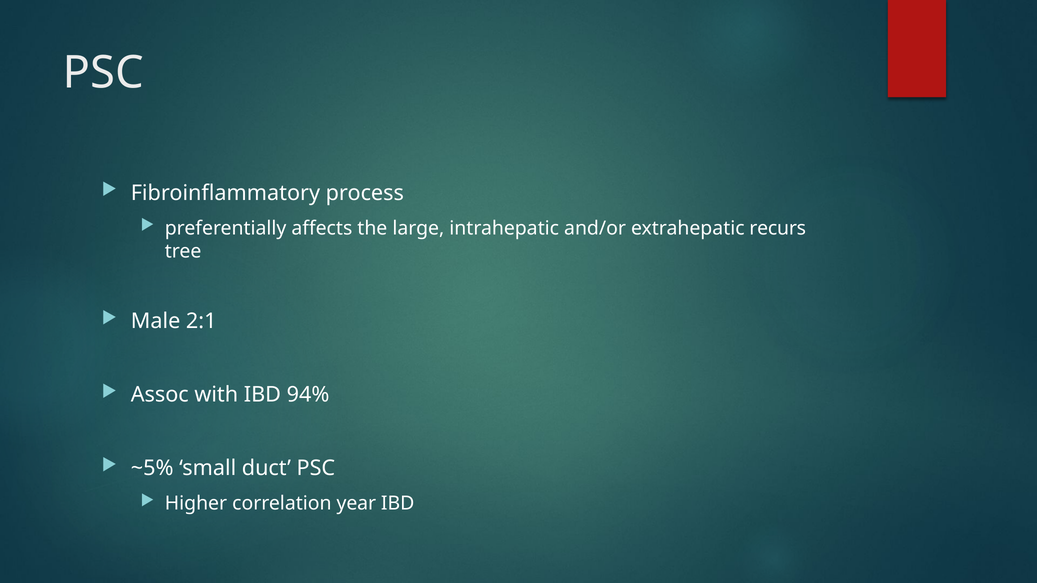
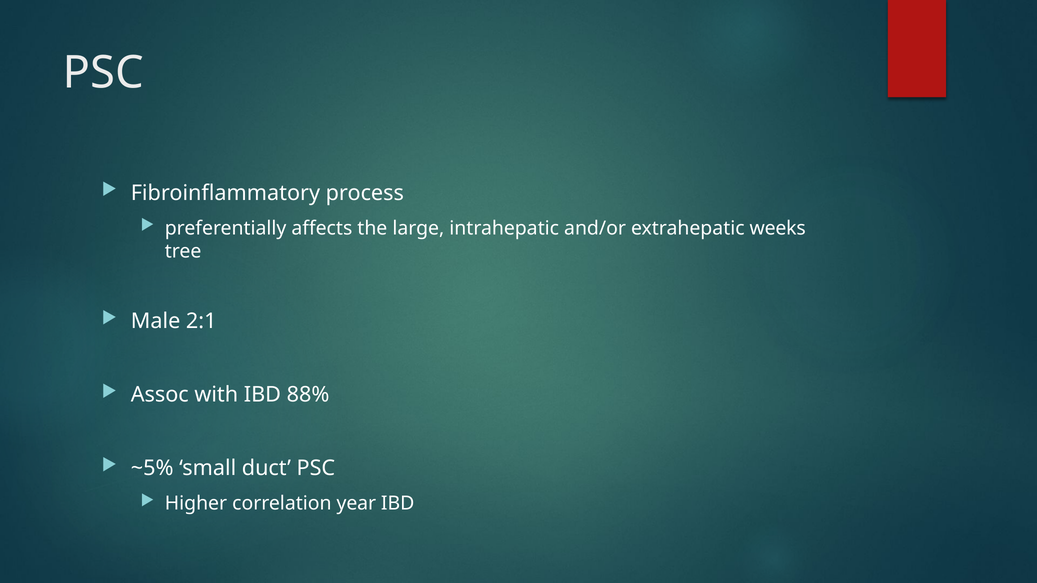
recurs: recurs -> weeks
94%: 94% -> 88%
